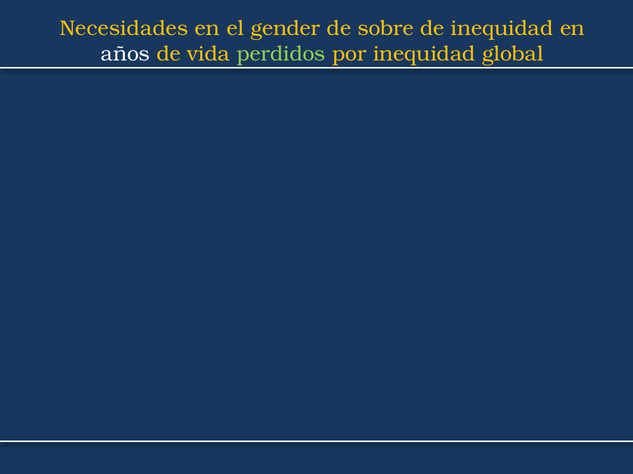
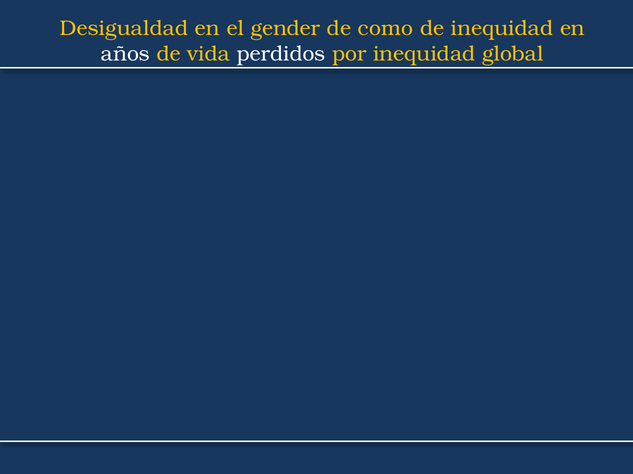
Necesidades: Necesidades -> Desigualdad
sobre: sobre -> como
perdidos colour: light green -> white
